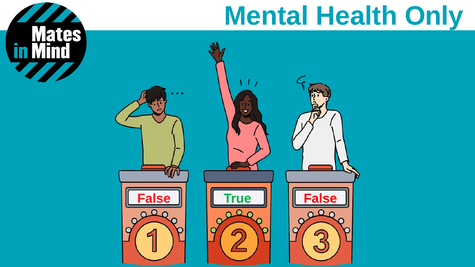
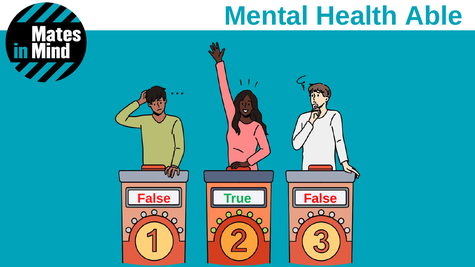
Only: Only -> Able
